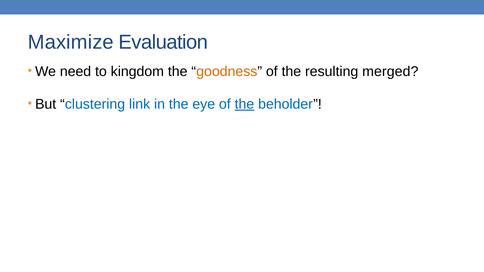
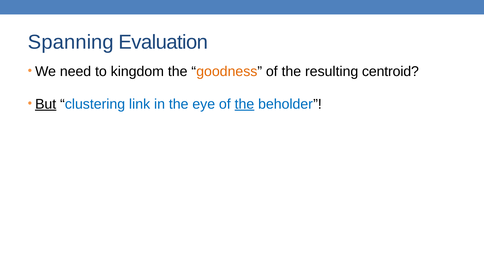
Maximize: Maximize -> Spanning
merged: merged -> centroid
But underline: none -> present
